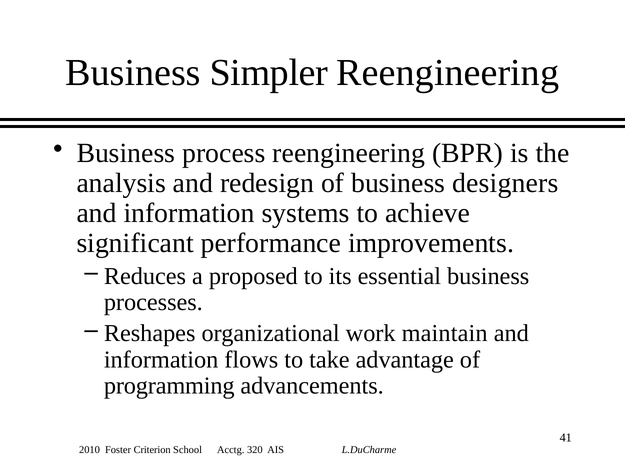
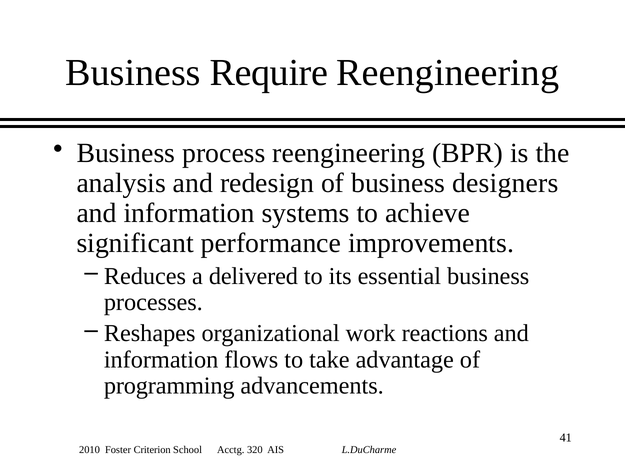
Simpler: Simpler -> Require
proposed: proposed -> delivered
maintain: maintain -> reactions
